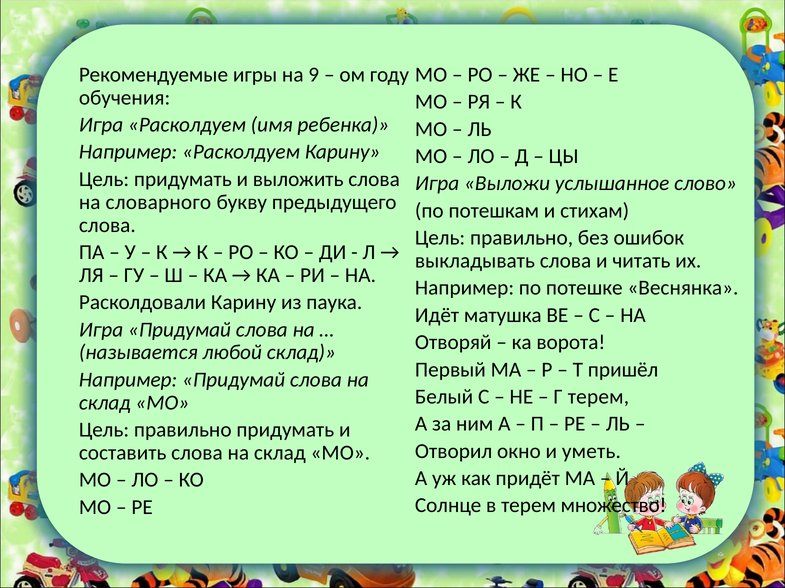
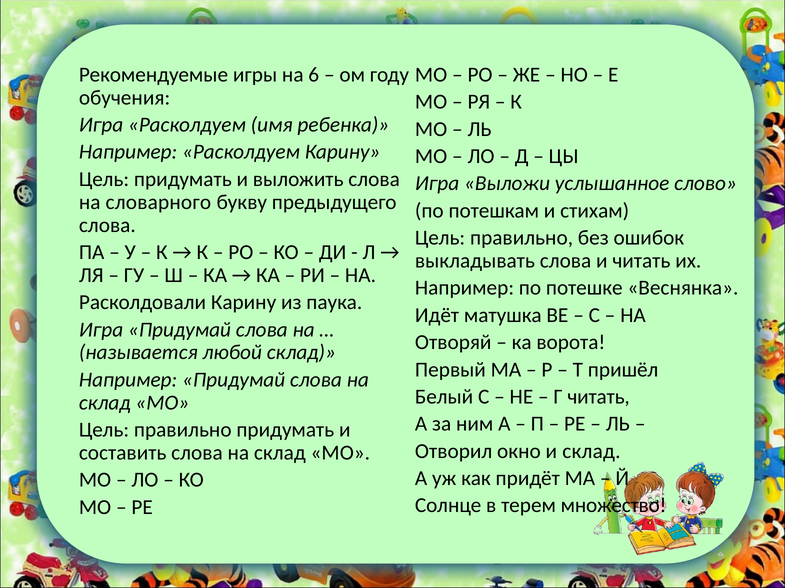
9: 9 -> 6
Г терем: терем -> читать
и уметь: уметь -> склад
